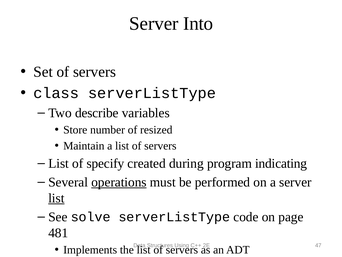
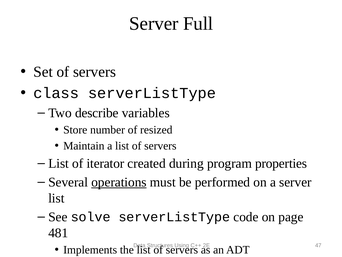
Into: Into -> Full
specify: specify -> iterator
indicating: indicating -> properties
list at (56, 198) underline: present -> none
